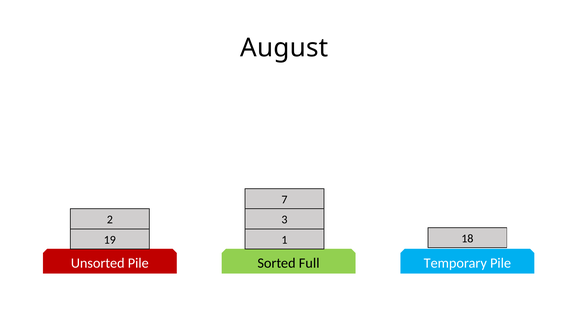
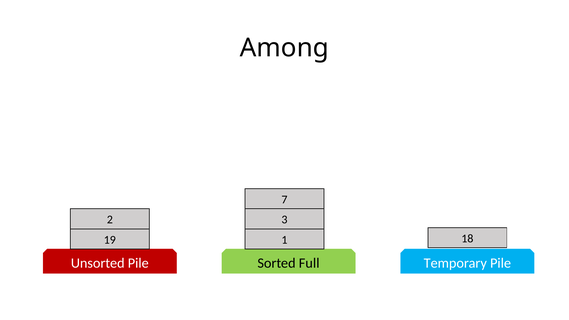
August: August -> Among
